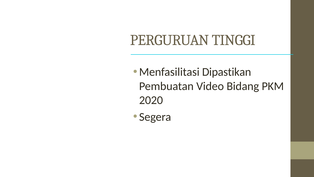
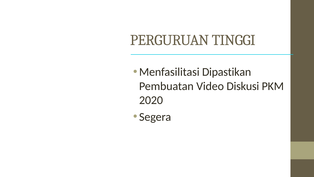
Bidang: Bidang -> Diskusi
